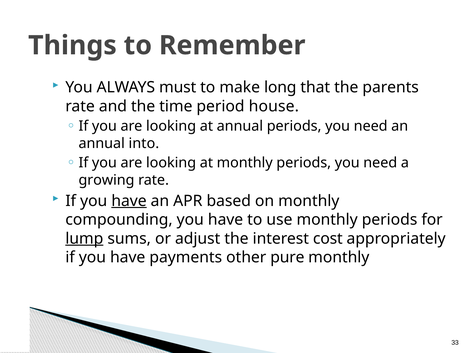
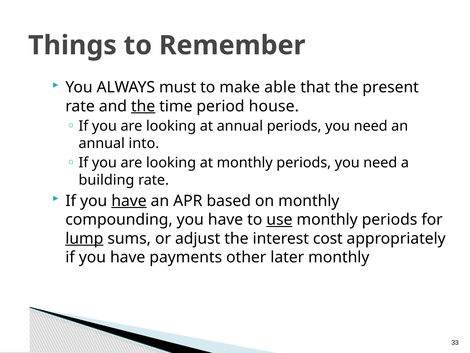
long: long -> able
parents: parents -> present
the at (143, 106) underline: none -> present
growing: growing -> building
use underline: none -> present
pure: pure -> later
